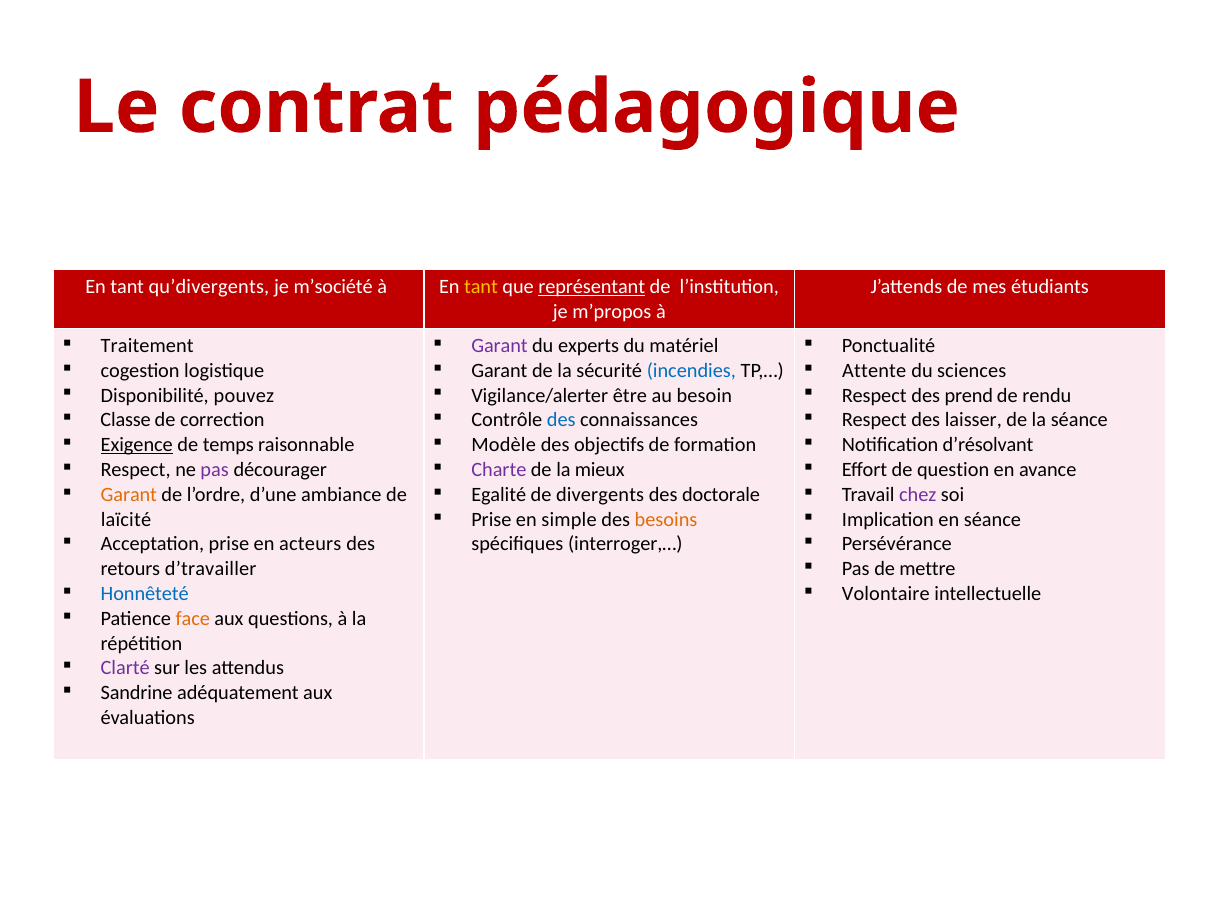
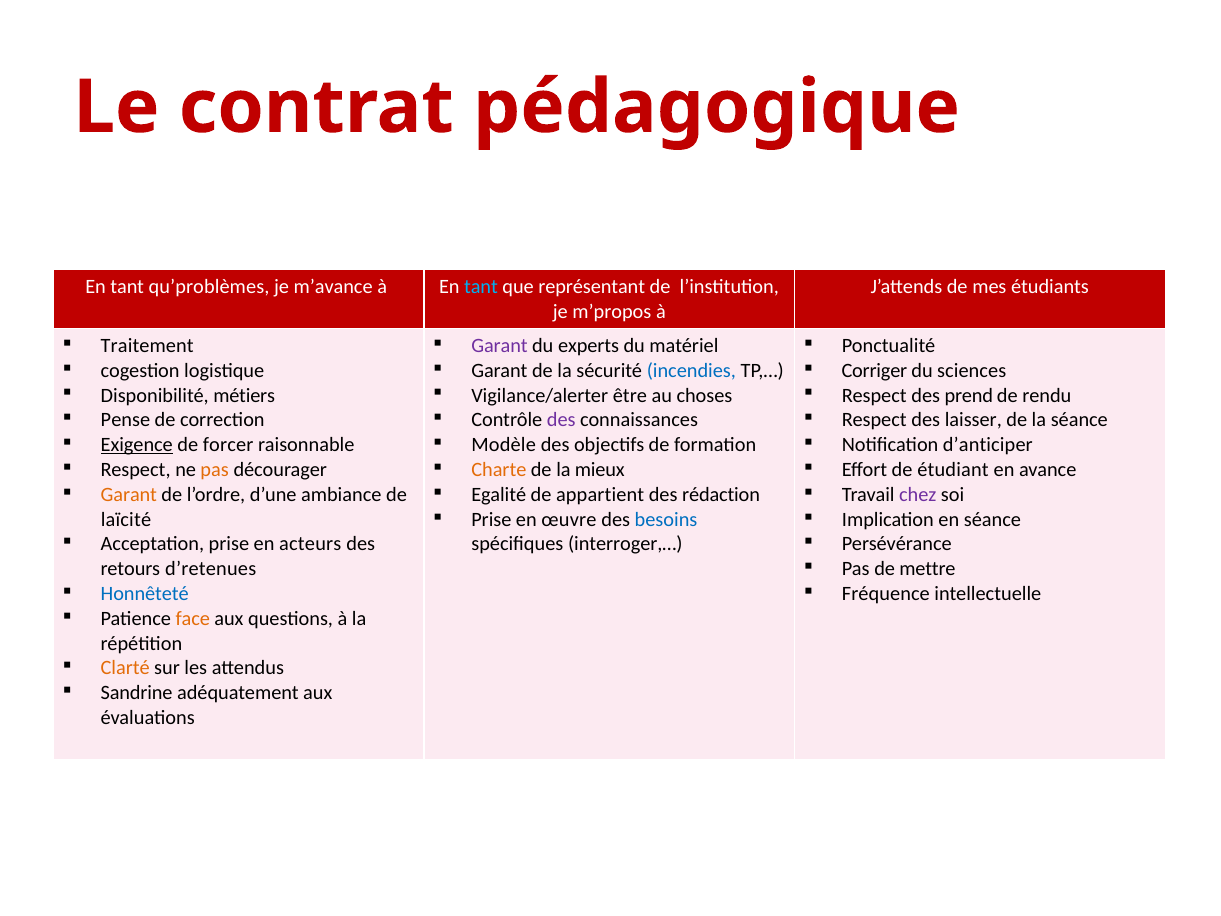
qu’divergents: qu’divergents -> qu’problèmes
m’société: m’société -> m’avance
tant at (481, 287) colour: yellow -> light blue
représentant underline: present -> none
Attente: Attente -> Corriger
pouvez: pouvez -> métiers
besoin: besoin -> choses
Classe: Classe -> Pense
des at (561, 420) colour: blue -> purple
temps: temps -> forcer
d’résolvant: d’résolvant -> d’anticiper
pas at (215, 470) colour: purple -> orange
Charte colour: purple -> orange
question: question -> étudiant
divergents: divergents -> appartient
doctorale: doctorale -> rédaction
simple: simple -> œuvre
besoins colour: orange -> blue
d’travailler: d’travailler -> d’retenues
Volontaire: Volontaire -> Fréquence
Clarté colour: purple -> orange
